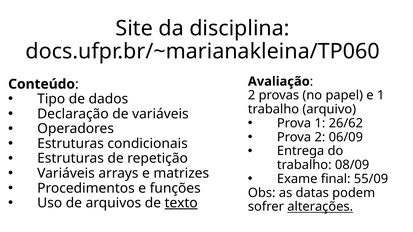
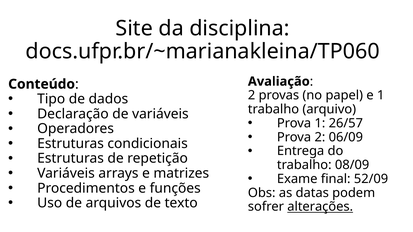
26/62: 26/62 -> 26/57
55/09: 55/09 -> 52/09
texto underline: present -> none
